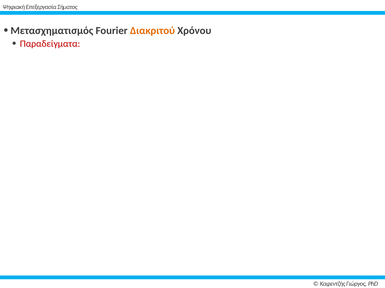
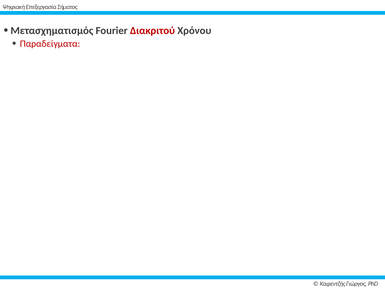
Διακριτού colour: orange -> red
